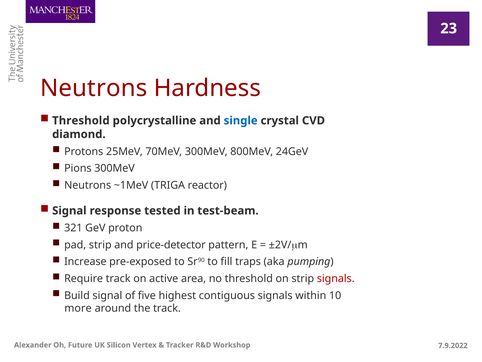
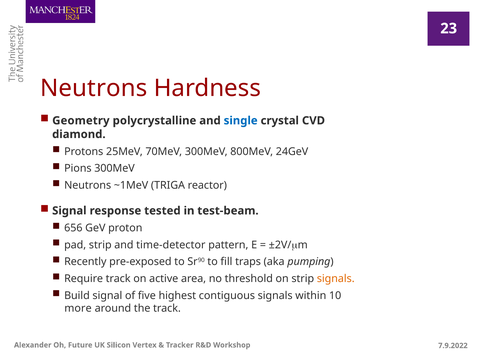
Threshold at (81, 120): Threshold -> Geometry
321: 321 -> 656
price-detector: price-detector -> time-detector
Increase: Increase -> Recently
signals at (336, 278) colour: red -> orange
